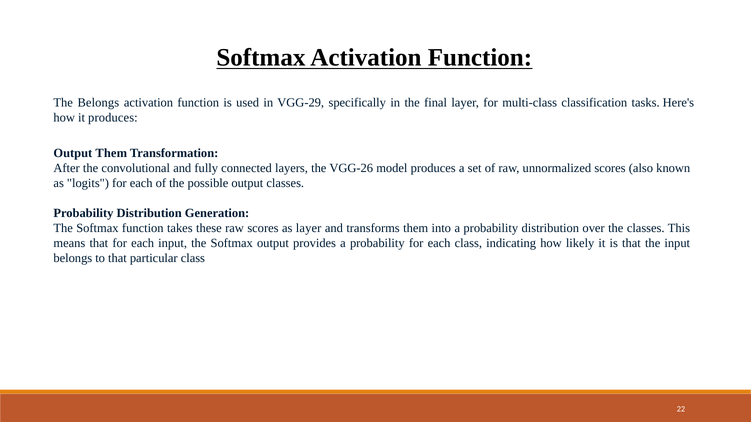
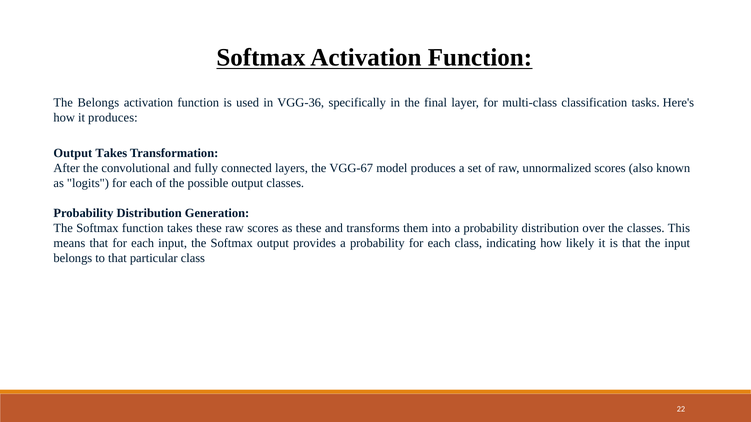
VGG-29: VGG-29 -> VGG-36
Output Them: Them -> Takes
VGG-26: VGG-26 -> VGG-67
as layer: layer -> these
